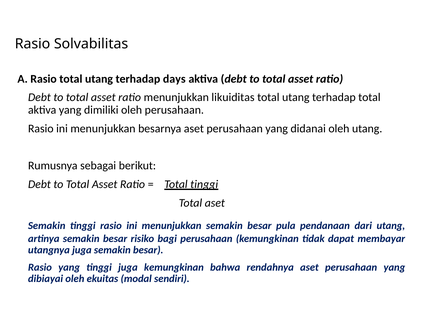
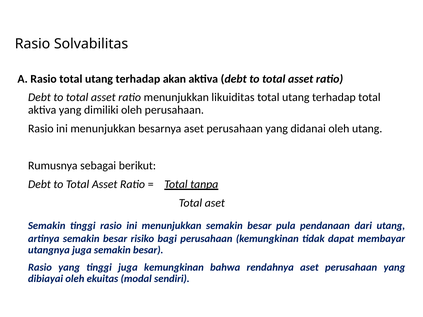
days: days -> akan
Total tinggi: tinggi -> tanpa
